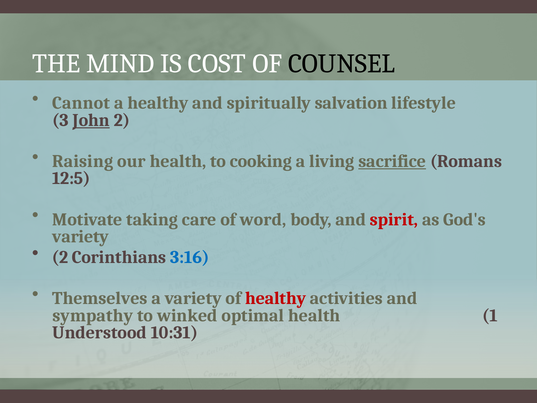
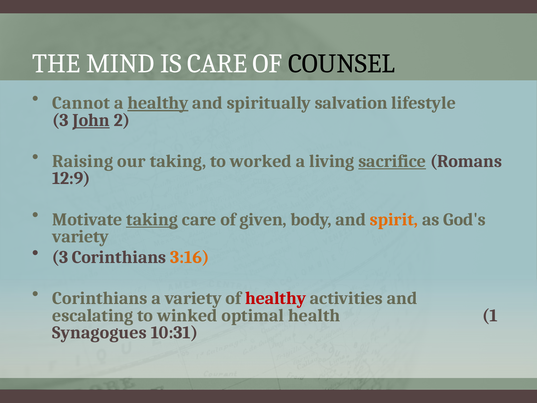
IS COST: COST -> CARE
healthy at (158, 103) underline: none -> present
our health: health -> taking
cooking: cooking -> worked
12:5: 12:5 -> 12:9
taking at (152, 219) underline: none -> present
word: word -> given
spirit colour: red -> orange
2 at (60, 257): 2 -> 3
3:16 colour: blue -> orange
Themselves at (100, 298): Themselves -> Corinthians
sympathy: sympathy -> escalating
Understood: Understood -> Synagogues
